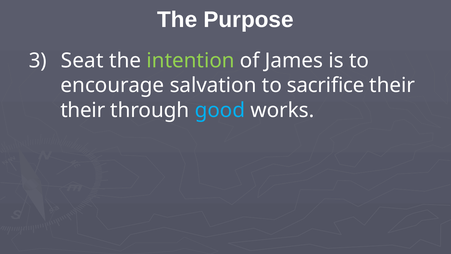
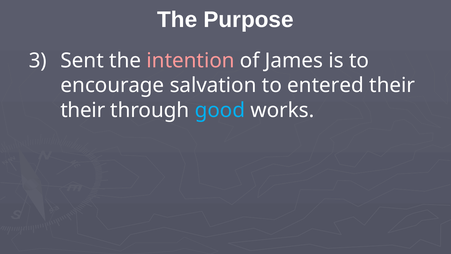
Seat: Seat -> Sent
intention colour: light green -> pink
sacrifice: sacrifice -> entered
